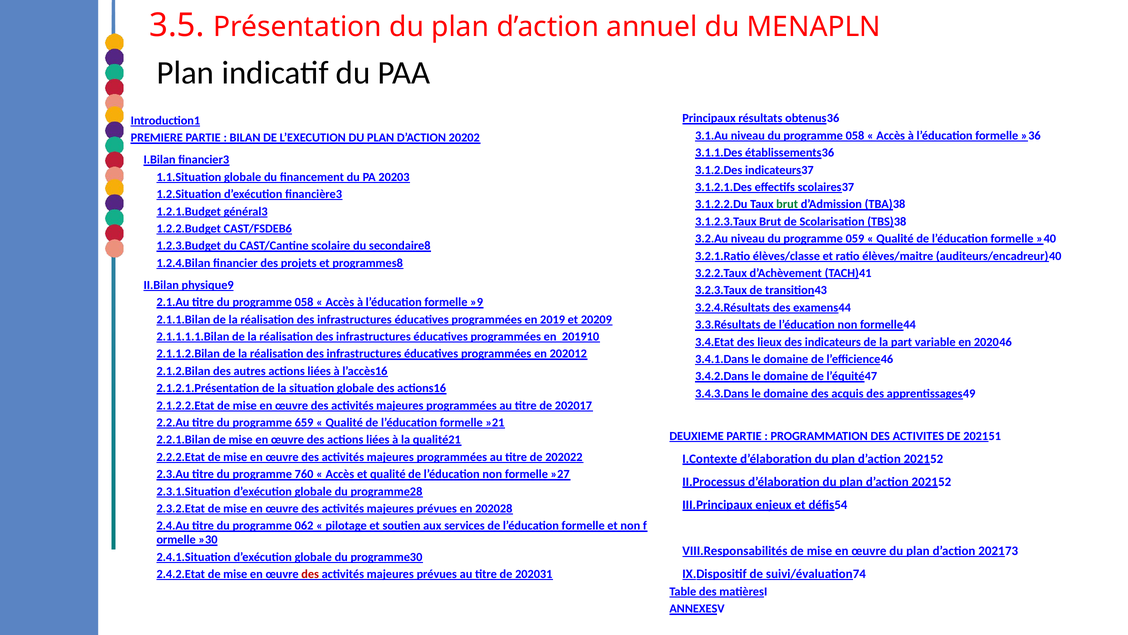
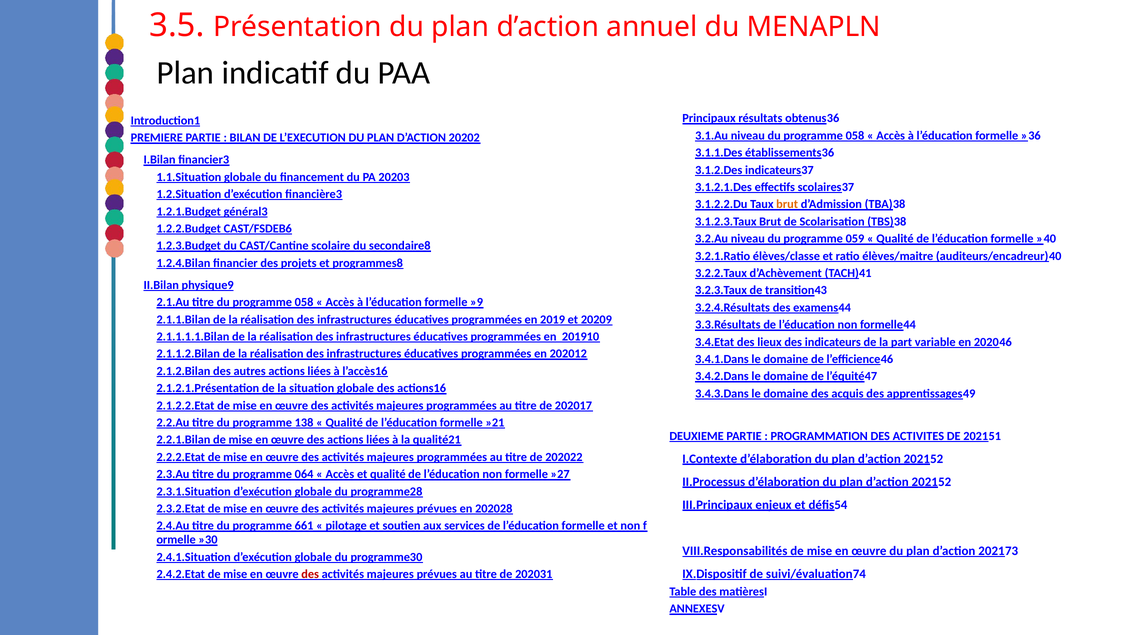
brut at (787, 204) colour: green -> orange
659: 659 -> 138
760: 760 -> 064
062: 062 -> 661
